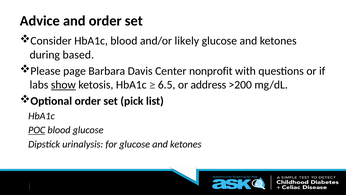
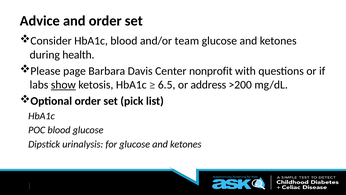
likely: likely -> team
based: based -> health
POC underline: present -> none
